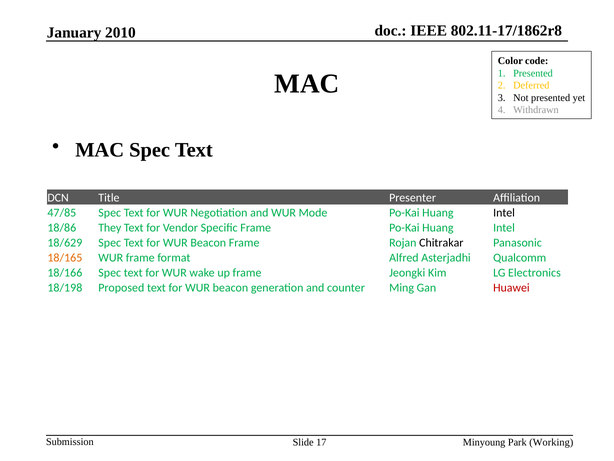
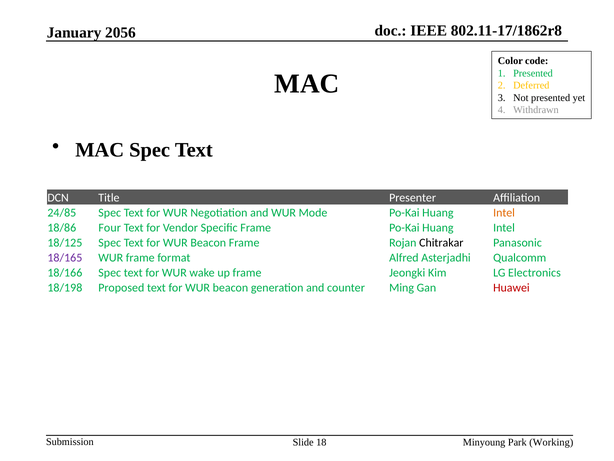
2010: 2010 -> 2056
47/85: 47/85 -> 24/85
Intel at (504, 212) colour: black -> orange
They: They -> Four
18/629: 18/629 -> 18/125
18/165 colour: orange -> purple
17: 17 -> 18
